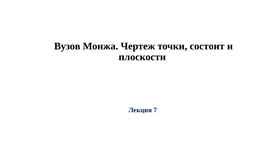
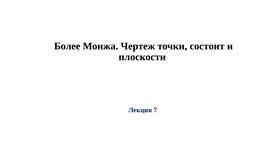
Вузов: Вузов -> Более
